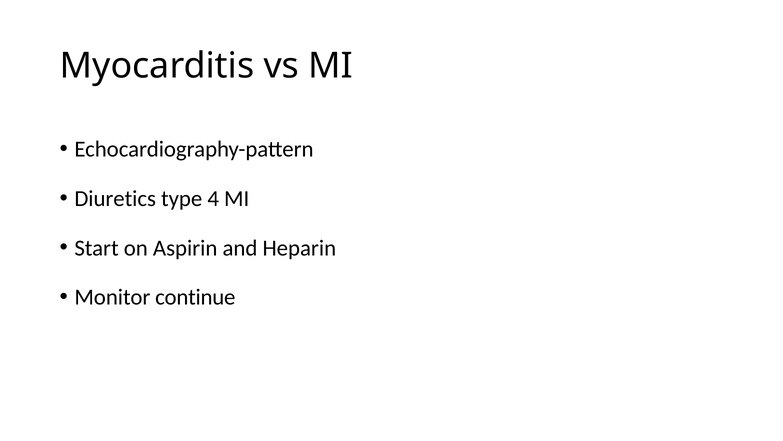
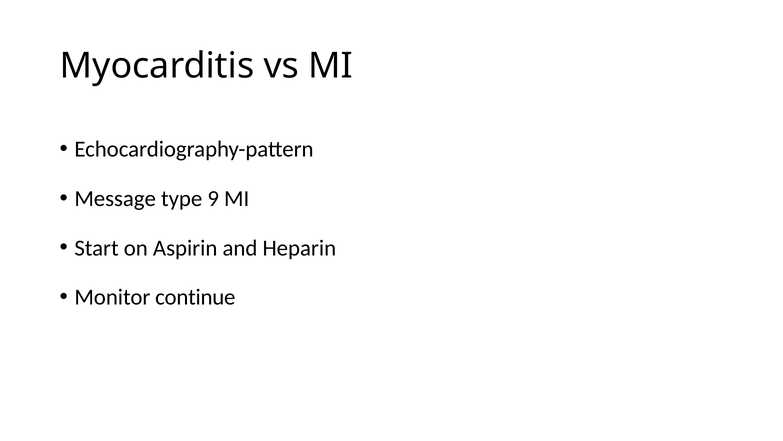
Diuretics: Diuretics -> Message
4: 4 -> 9
